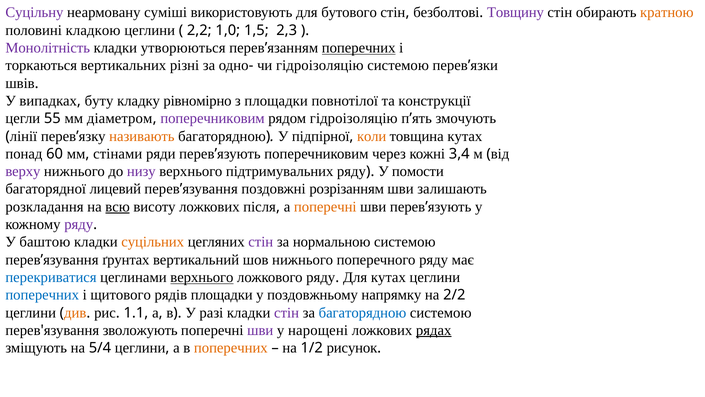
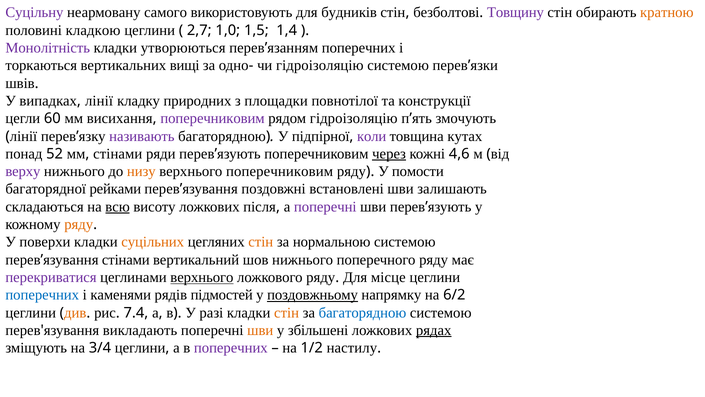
суміші: суміші -> самого
бутового: бутового -> будників
2,2: 2,2 -> 2,7
2,3: 2,3 -> 1,4
поперечних at (359, 48) underline: present -> none
різні: різні -> вищі
буту at (99, 101): буту -> лінії
рівномірно: рівномірно -> природних
55: 55 -> 60
діаметром: діаметром -> висихання
називають colour: orange -> purple
коли colour: orange -> purple
60: 60 -> 52
через underline: none -> present
3,4: 3,4 -> 4,6
низу colour: purple -> orange
верхнього підтримувальних: підтримувальних -> поперечниковим
лицевий: лицевий -> рейками
розрізанням: розрізанням -> встановлені
розкладання: розкладання -> складаються
поперечні at (325, 207) colour: orange -> purple
ряду at (79, 224) colour: purple -> orange
баштою: баштою -> поверхи
стін at (261, 242) colour: purple -> orange
ґрунтах at (126, 259): ґрунтах -> стінами
перекриватися colour: blue -> purple
Для кутах: кутах -> місце
щитового: щитового -> каменями
рядів площадки: площадки -> підмостей
поздовжньому underline: none -> present
2/2: 2/2 -> 6/2
1.1: 1.1 -> 7.4
стін at (287, 312) colour: purple -> orange
зволожують: зволожують -> викладають
шви at (260, 330) colour: purple -> orange
нарощені: нарощені -> збільшені
5/4: 5/4 -> 3/4
поперечних at (231, 348) colour: orange -> purple
рисунок: рисунок -> настилу
